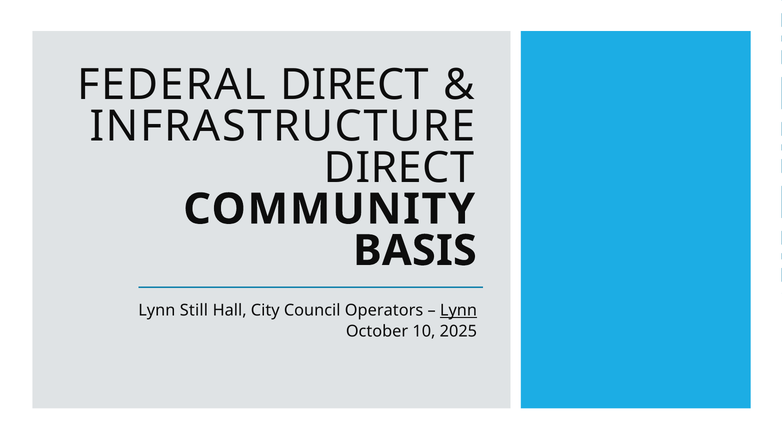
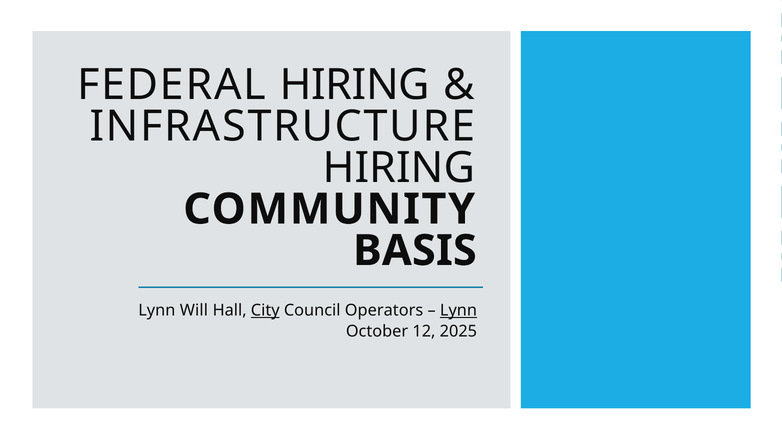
FEDERAL DIRECT: DIRECT -> HIRING
DIRECT at (399, 168): DIRECT -> HIRING
Still: Still -> Will
City underline: none -> present
10: 10 -> 12
